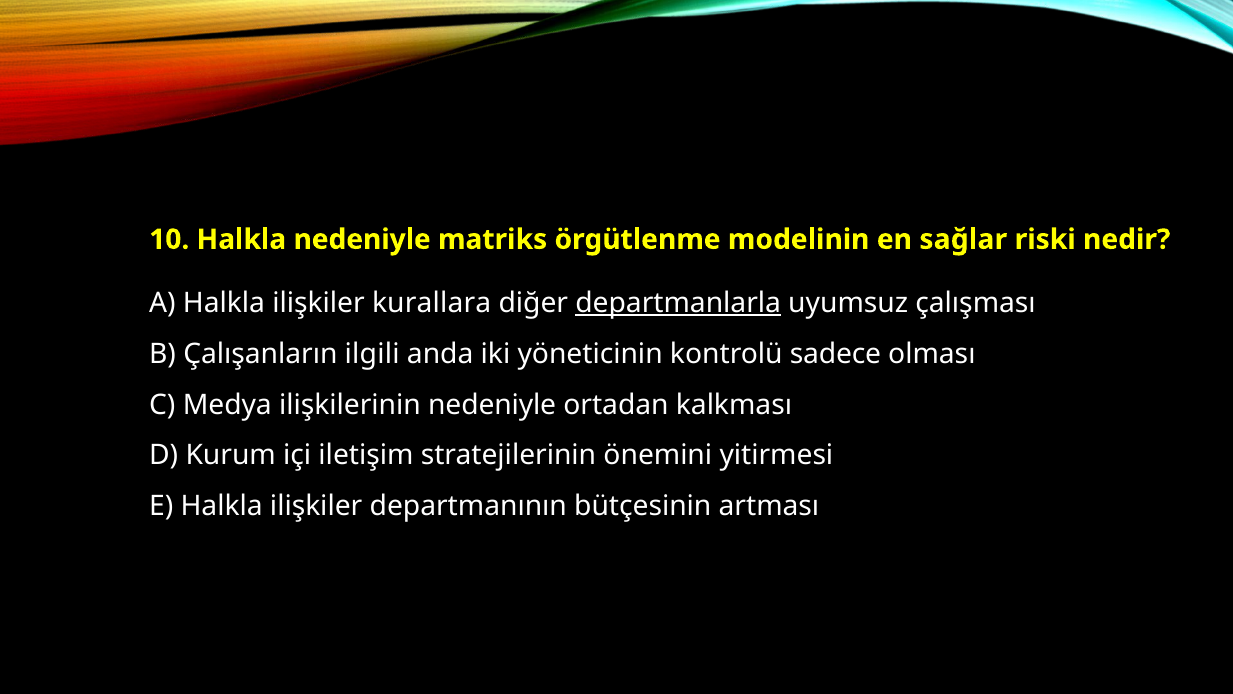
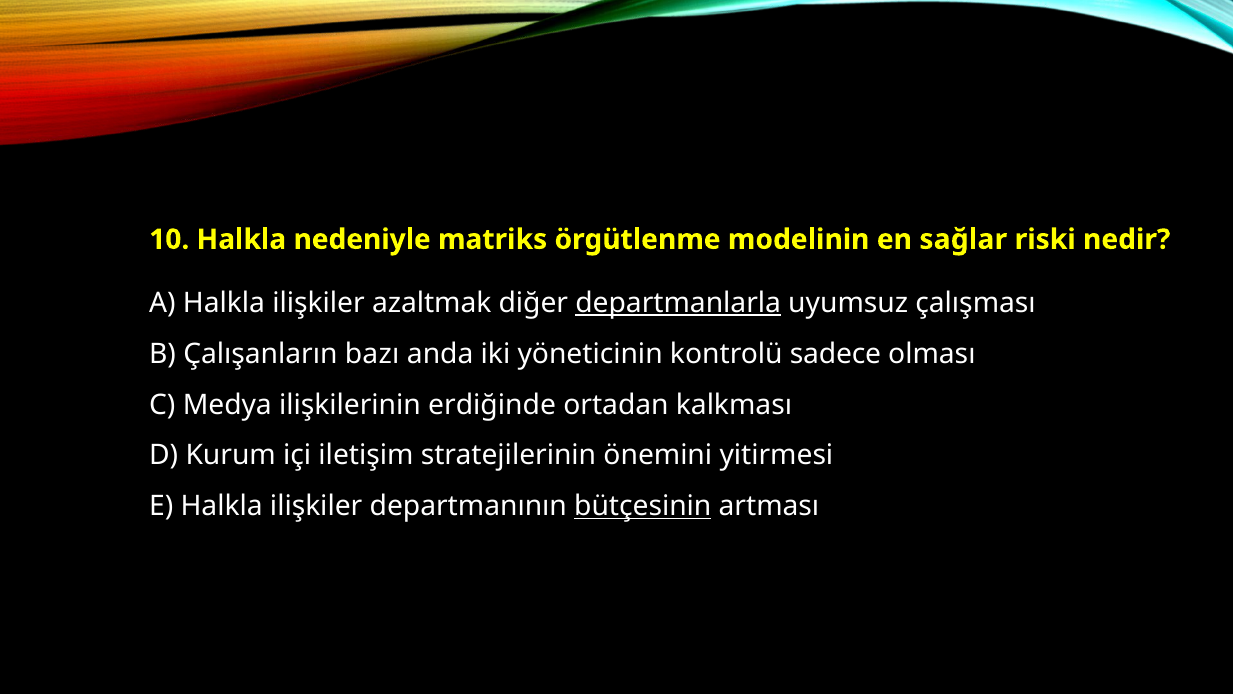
kurallara: kurallara -> azaltmak
ilgili: ilgili -> bazı
ilişkilerinin nedeniyle: nedeniyle -> erdiğinde
bütçesinin underline: none -> present
